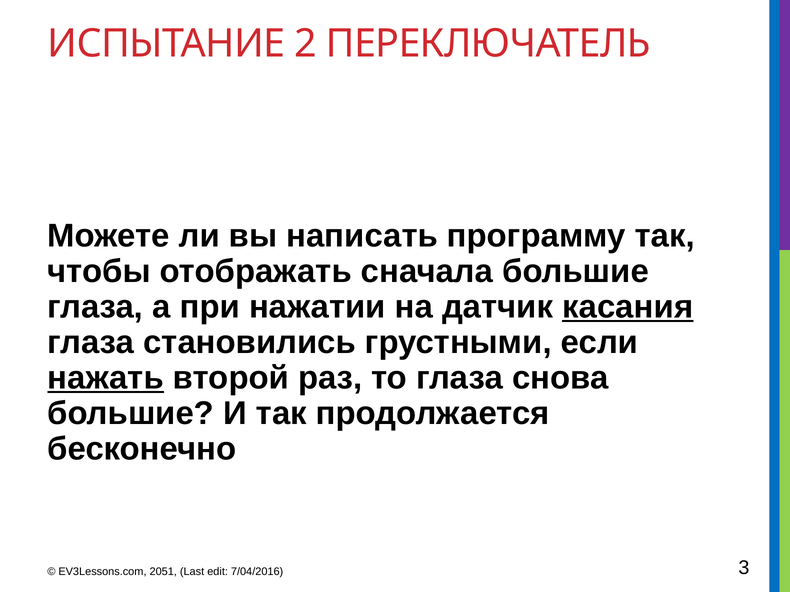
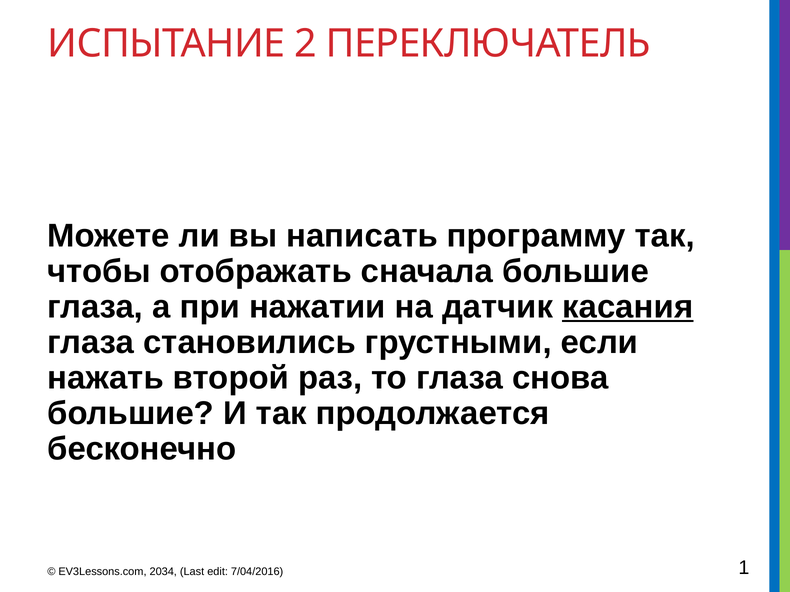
нажать underline: present -> none
2051: 2051 -> 2034
3: 3 -> 1
